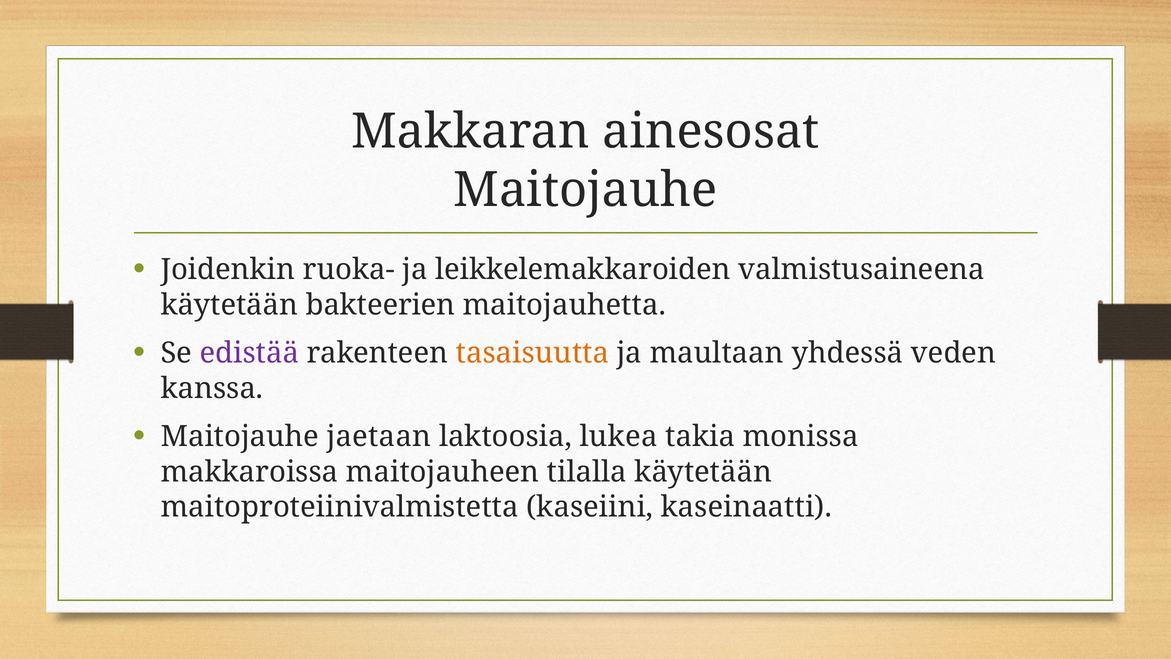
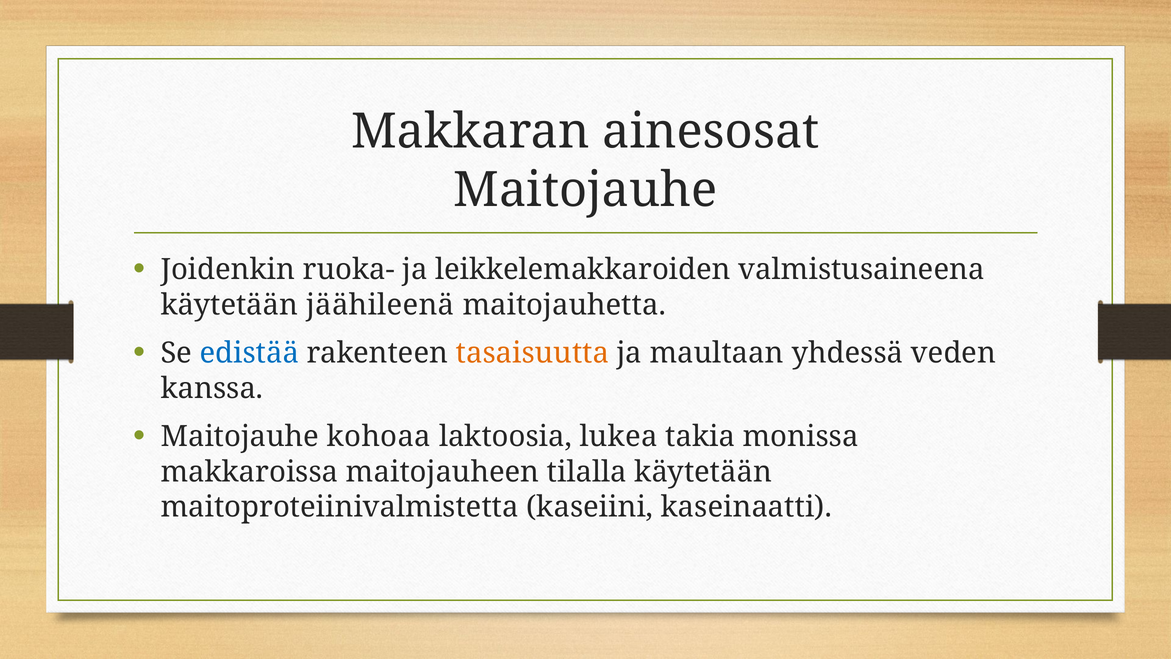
bakteerien: bakteerien -> jäähileenä
edistää colour: purple -> blue
jaetaan: jaetaan -> kohoaa
